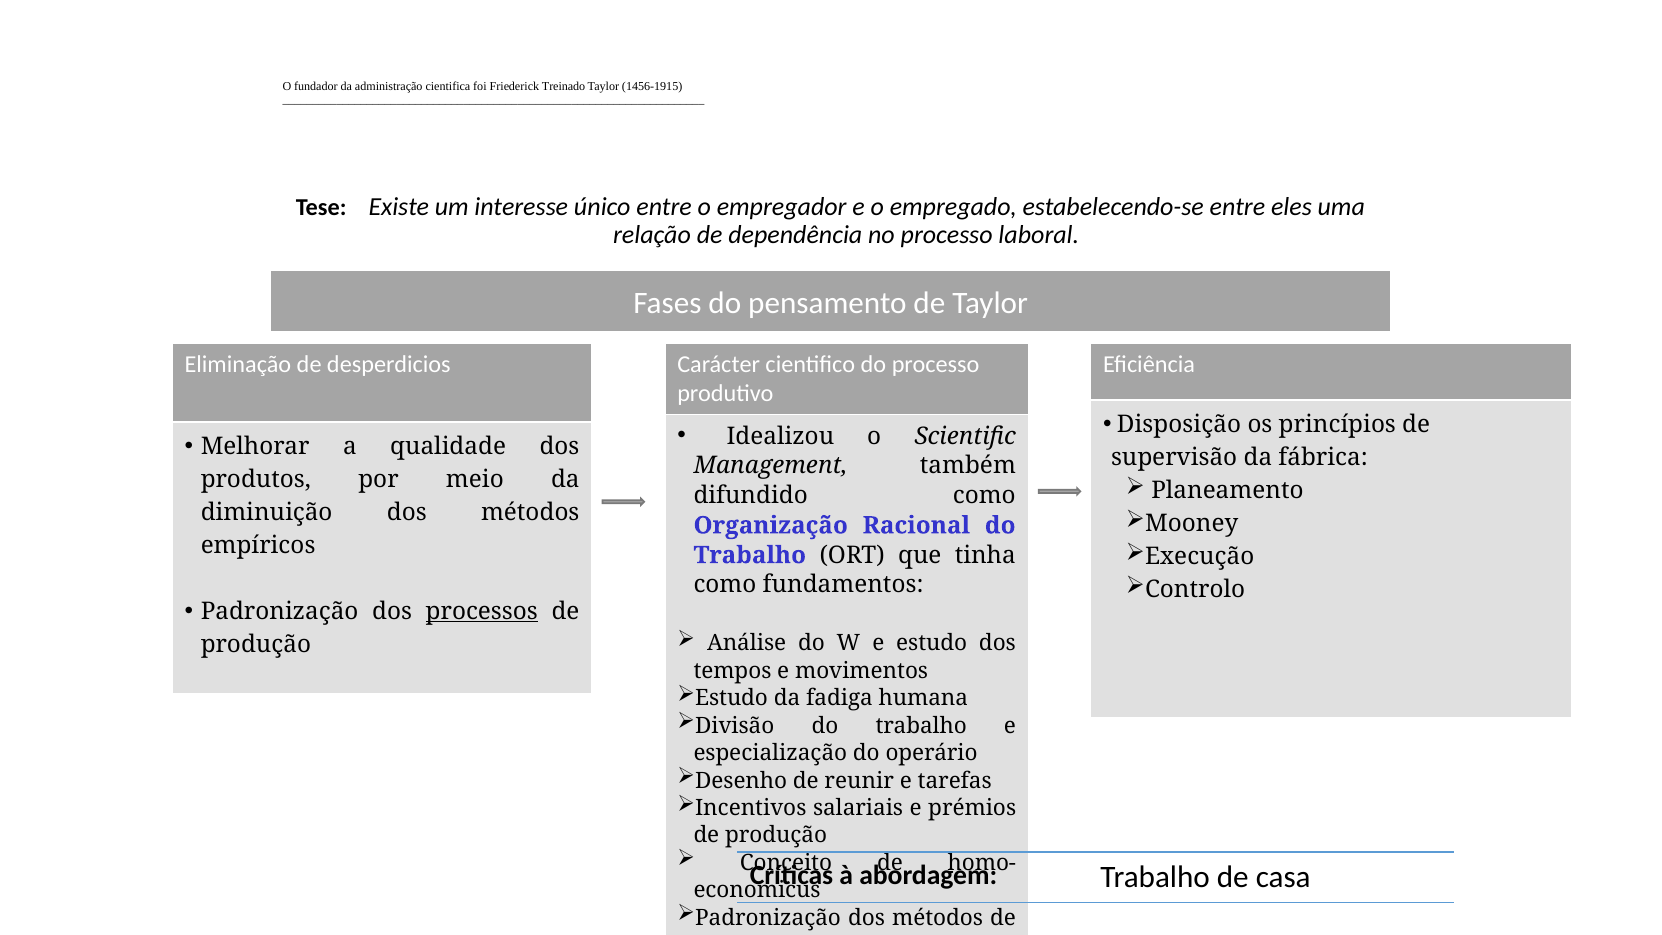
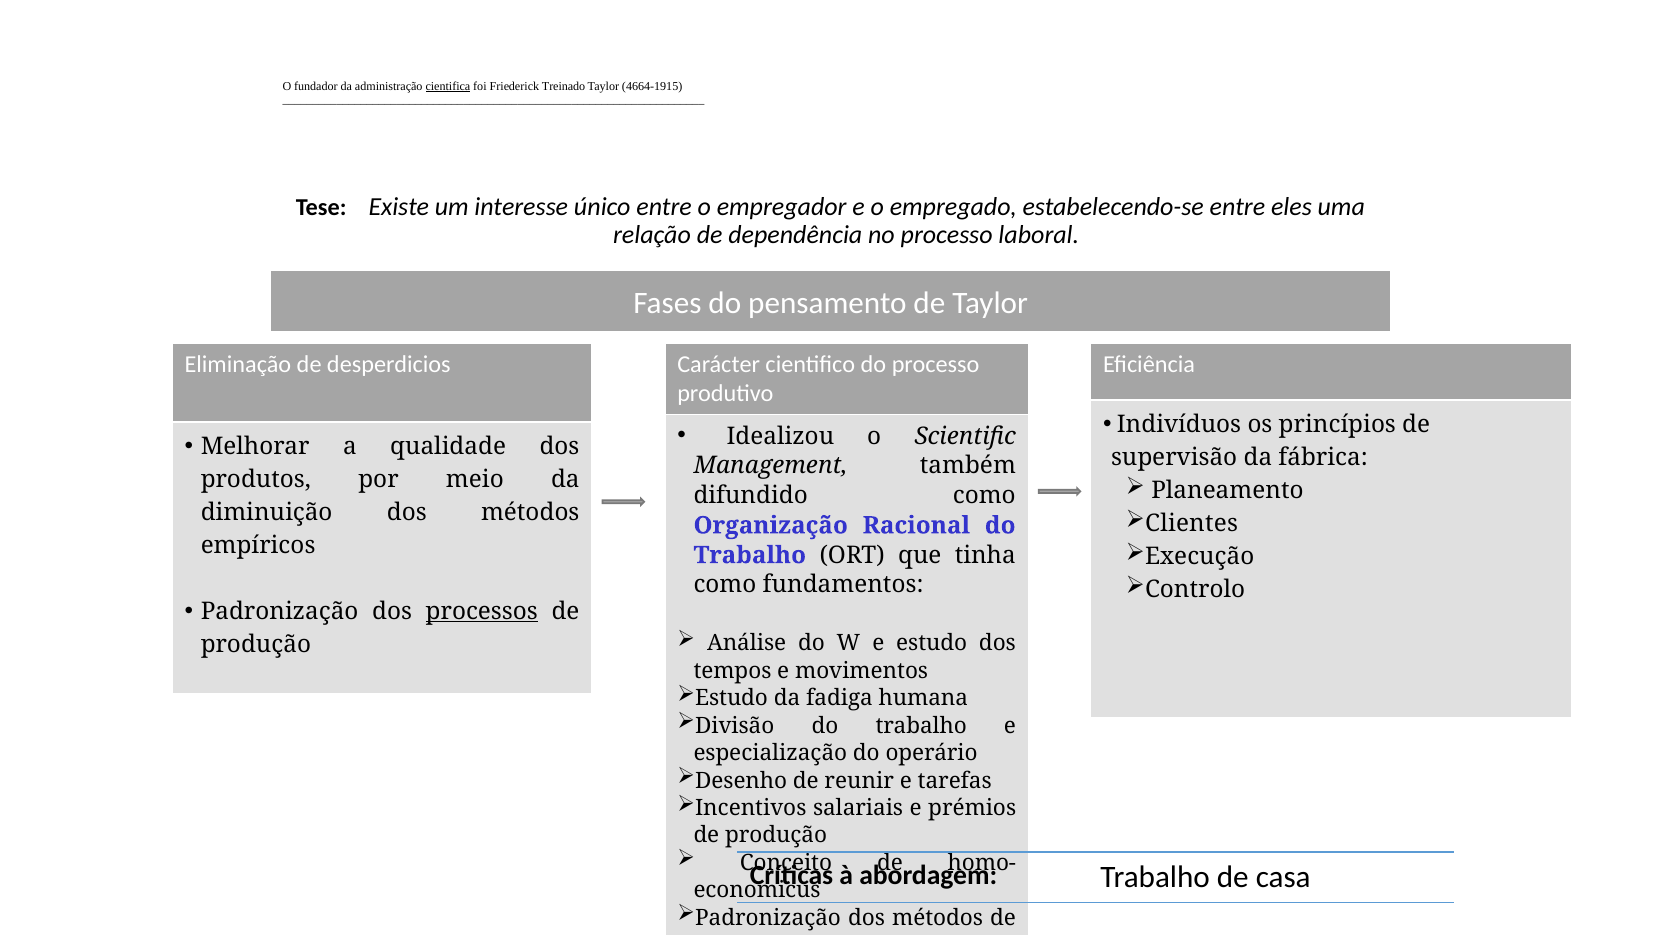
cientifica underline: none -> present
1456-1915: 1456-1915 -> 4664-1915
Disposição: Disposição -> Indivíduos
Mooney: Mooney -> Clientes
